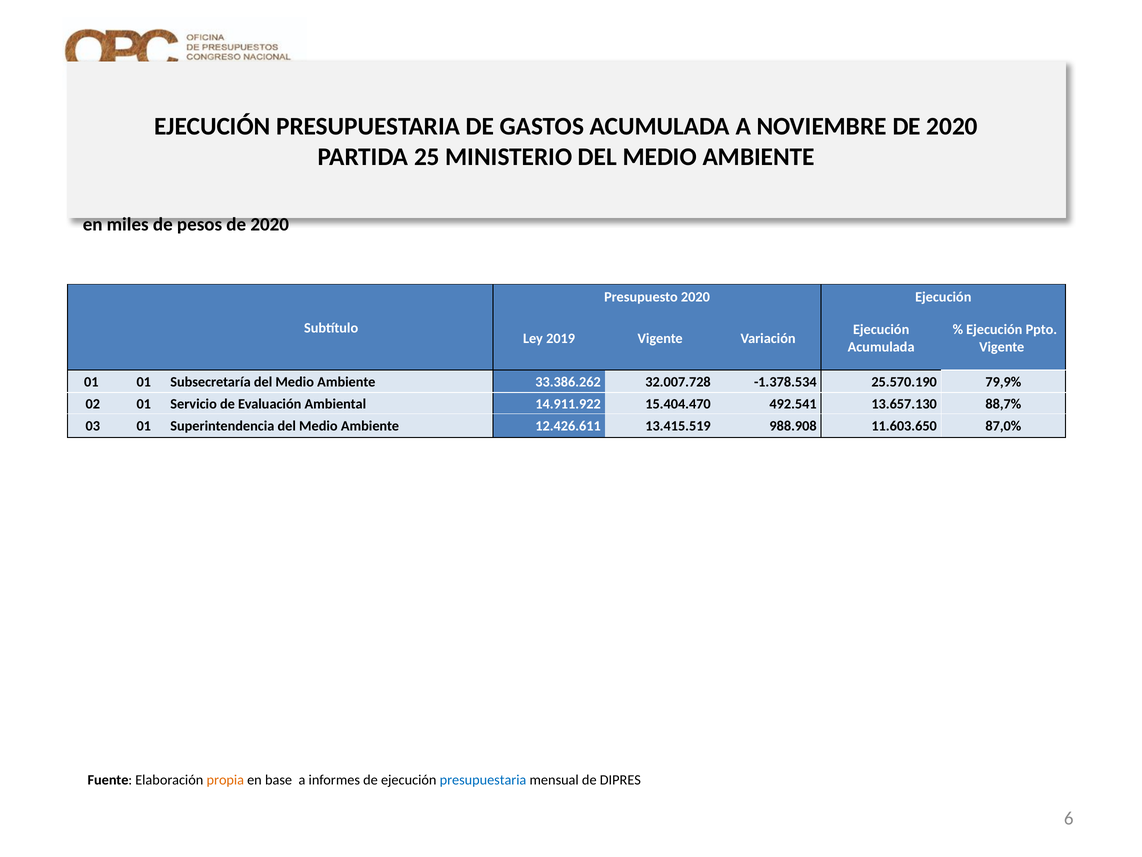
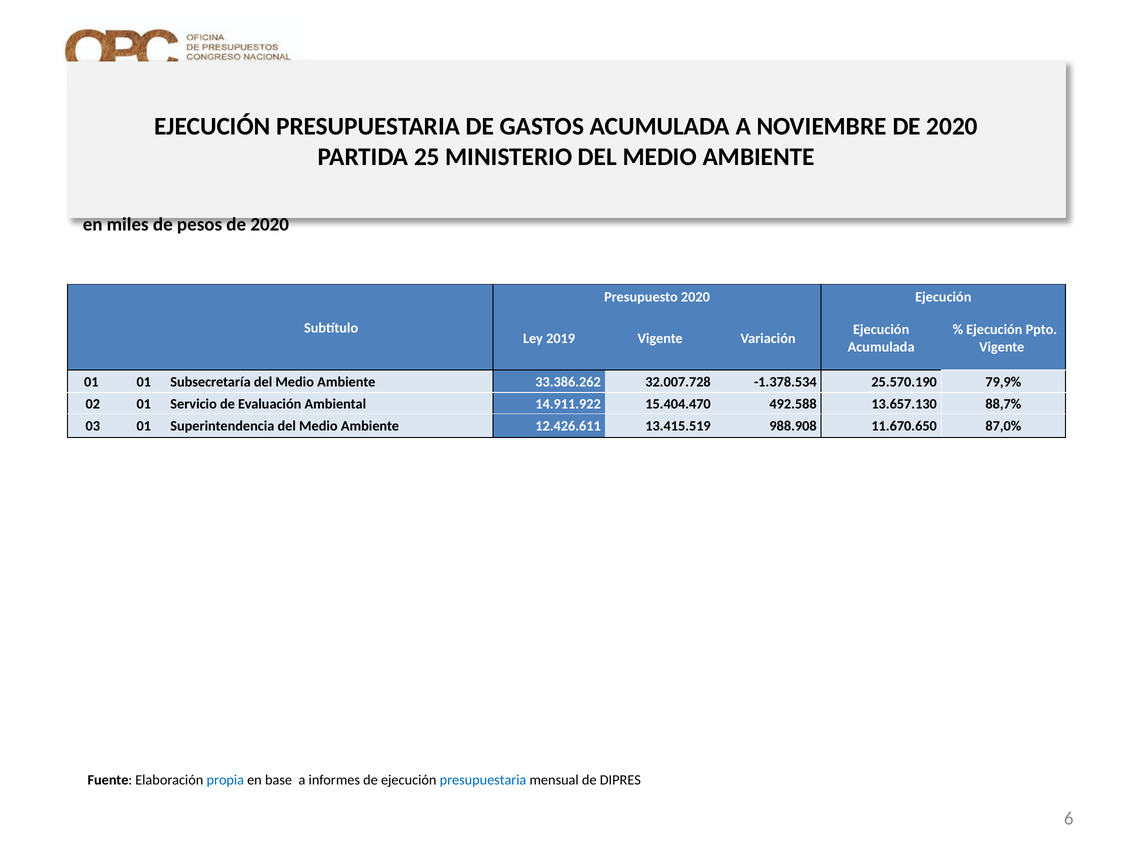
492.541: 492.541 -> 492.588
11.603.650: 11.603.650 -> 11.670.650
propia colour: orange -> blue
